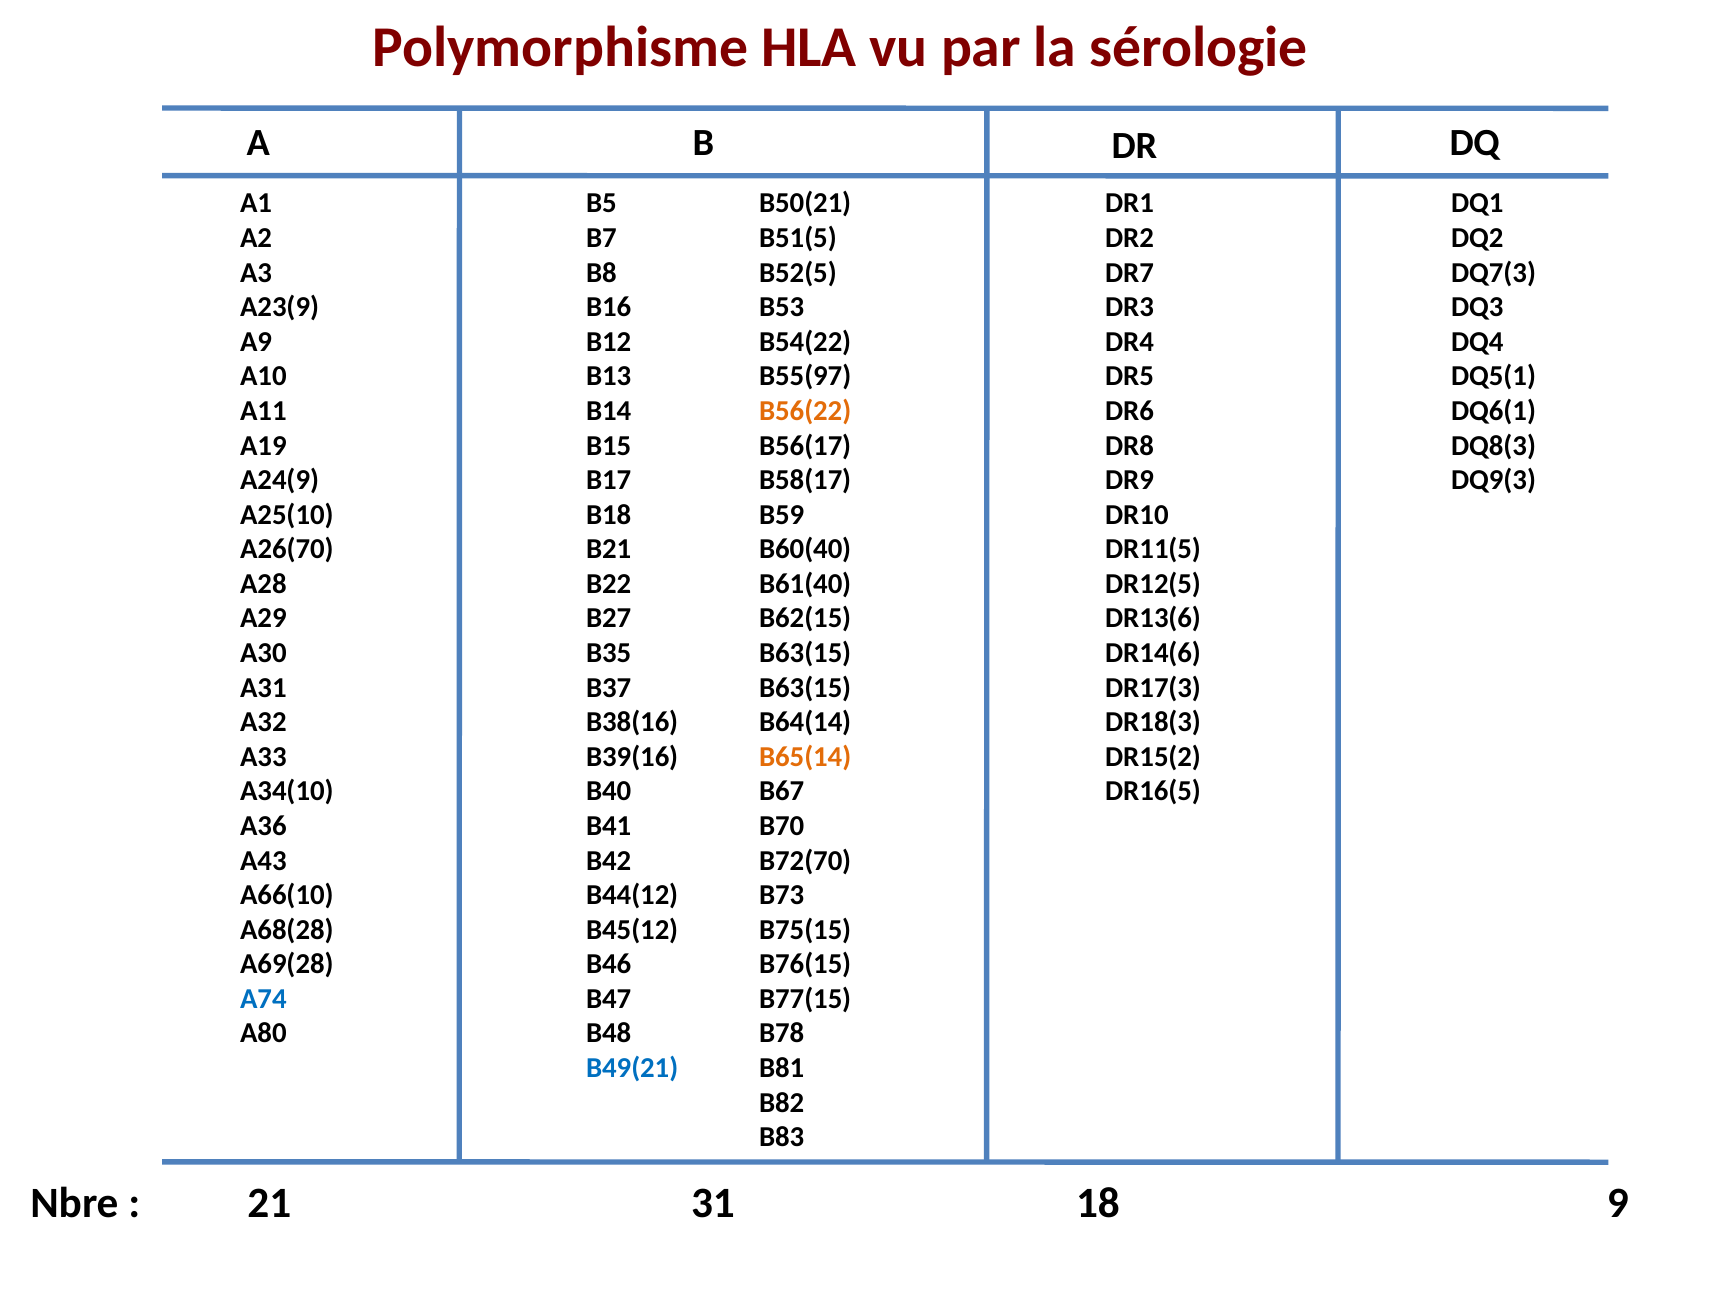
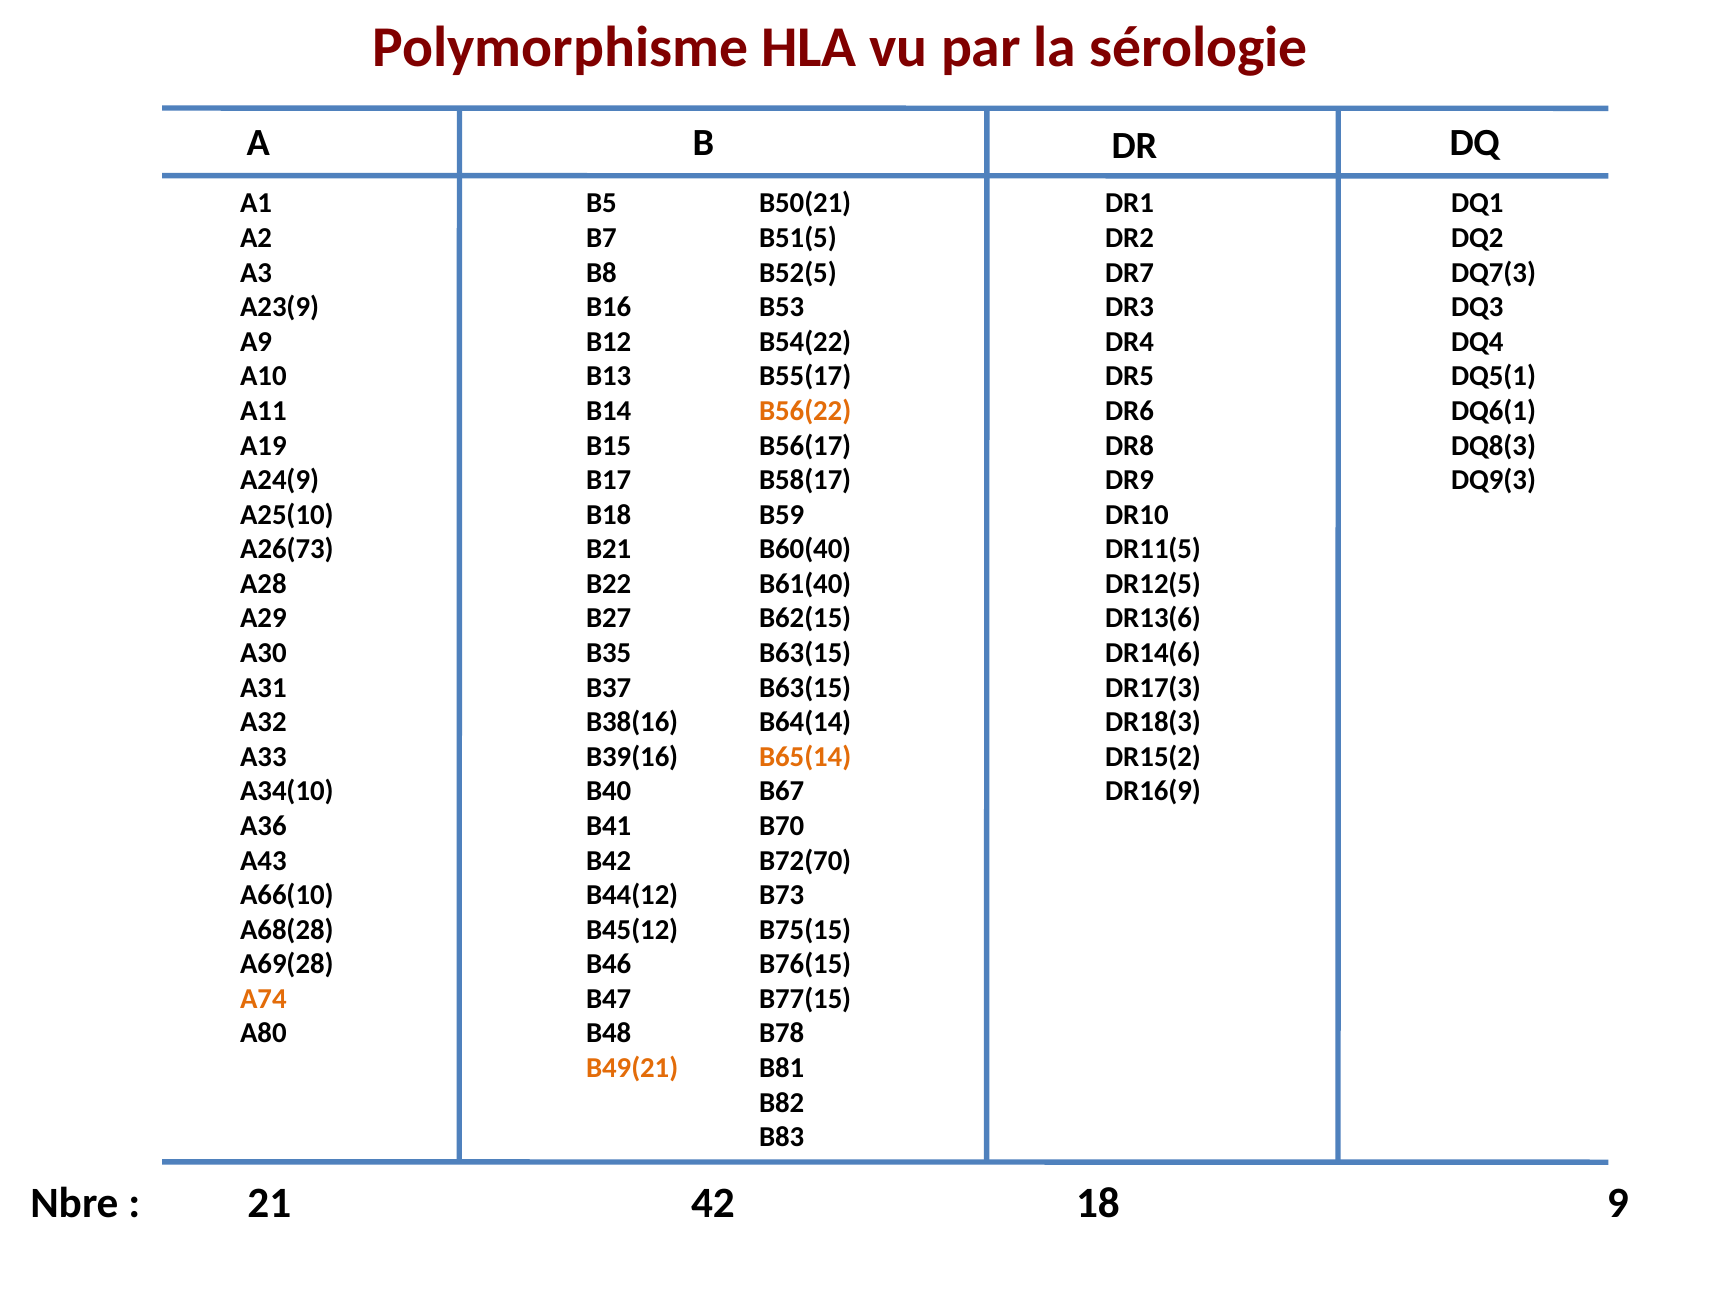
B55(97: B55(97 -> B55(17
A26(70: A26(70 -> A26(73
DR16(5: DR16(5 -> DR16(9
A74 colour: blue -> orange
B49(21 colour: blue -> orange
31: 31 -> 42
